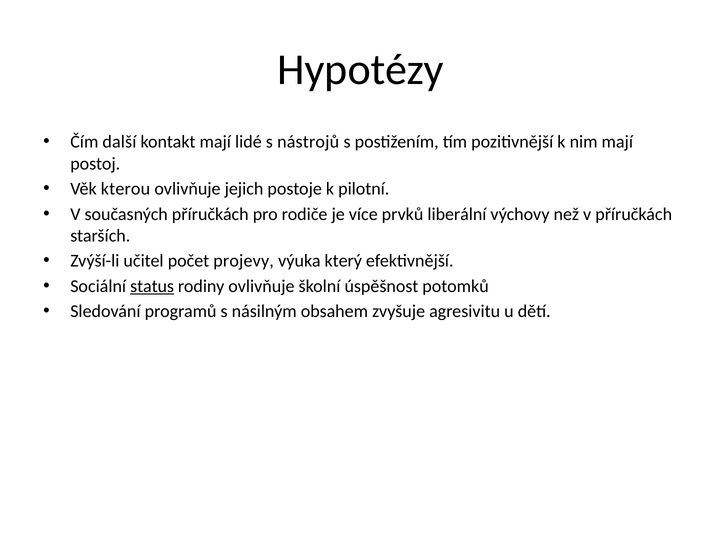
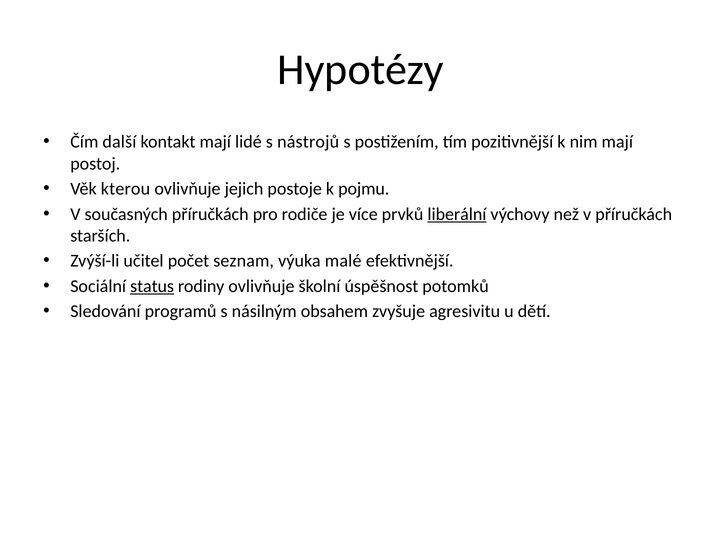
pilotní: pilotní -> pojmu
liberální underline: none -> present
projevy: projevy -> seznam
který: který -> malé
